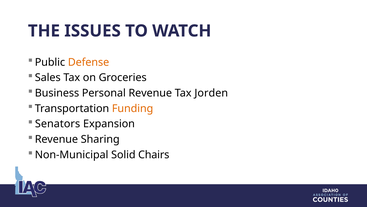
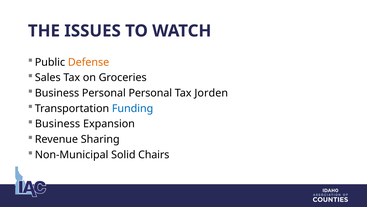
Personal Revenue: Revenue -> Personal
Funding colour: orange -> blue
Senators at (58, 124): Senators -> Business
